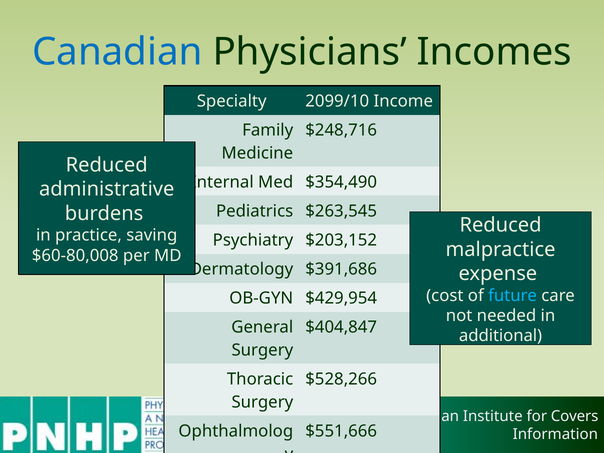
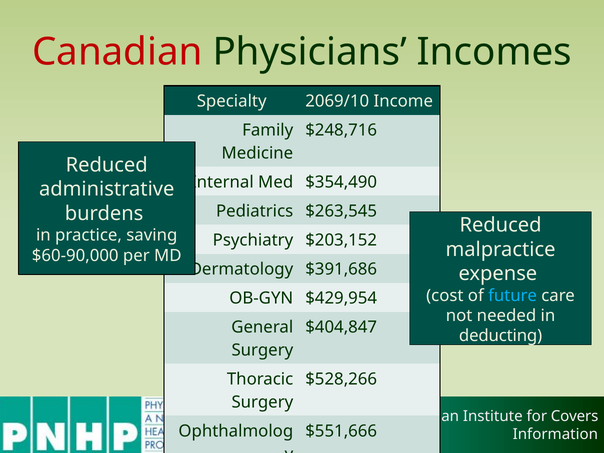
Canadian at (117, 52) colour: blue -> red
2099/10: 2099/10 -> 2069/10
$60-80,008: $60-80,008 -> $60-90,000
additional: additional -> deducting
